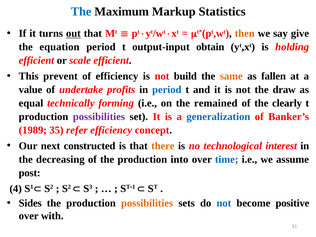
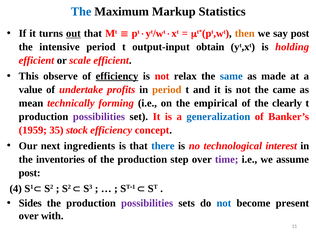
say give: give -> post
equation: equation -> intensive
prevent: prevent -> observe
efficiency at (117, 76) underline: none -> present
build: build -> relax
same colour: orange -> blue
fallen: fallen -> made
period at (167, 90) colour: blue -> orange
draw: draw -> came
equal: equal -> mean
remained: remained -> empirical
1989: 1989 -> 1959
refer: refer -> stock
constructed: constructed -> ingredients
there colour: orange -> blue
decreasing: decreasing -> inventories
into: into -> step
time colour: blue -> purple
possibilities at (147, 203) colour: orange -> purple
positive: positive -> present
